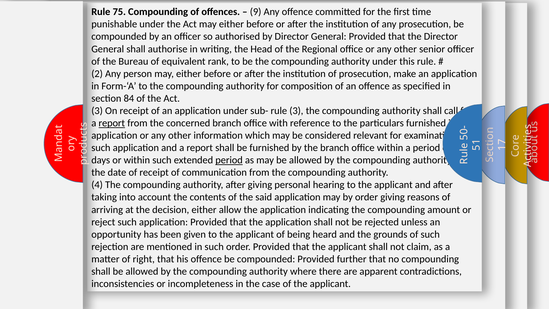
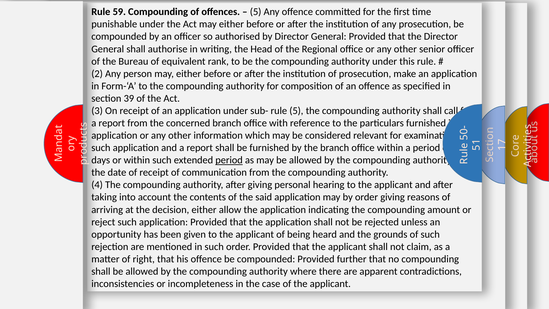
75: 75 -> 59
9 at (256, 12): 9 -> 5
84: 84 -> 39
rule 3: 3 -> 5
report at (112, 123) underline: present -> none
